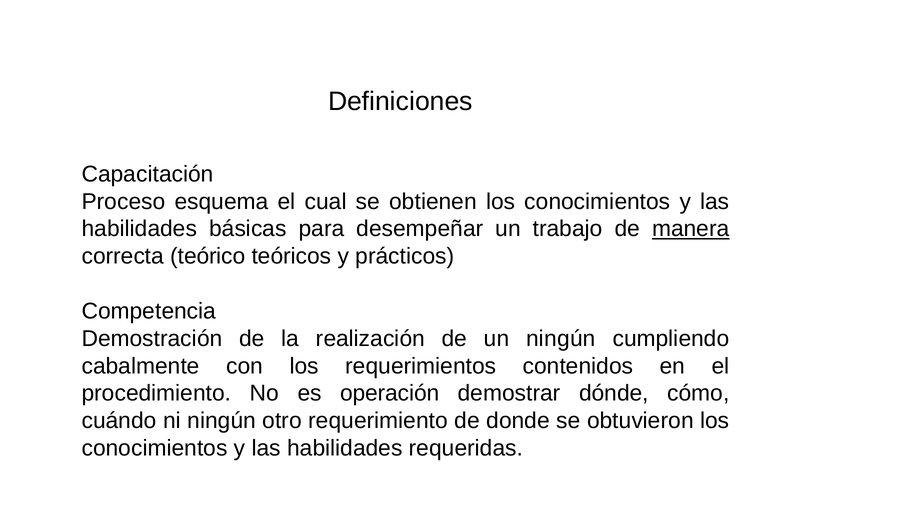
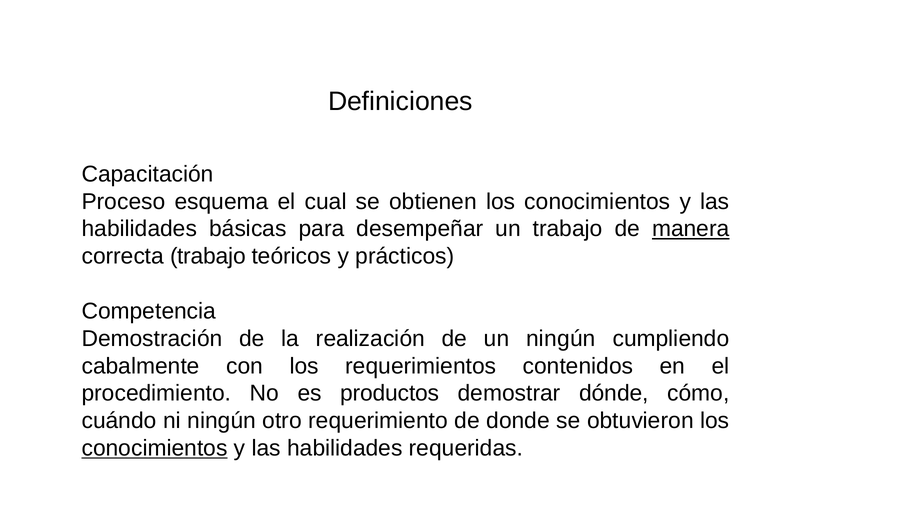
correcta teórico: teórico -> trabajo
operación: operación -> productos
conocimientos at (155, 448) underline: none -> present
